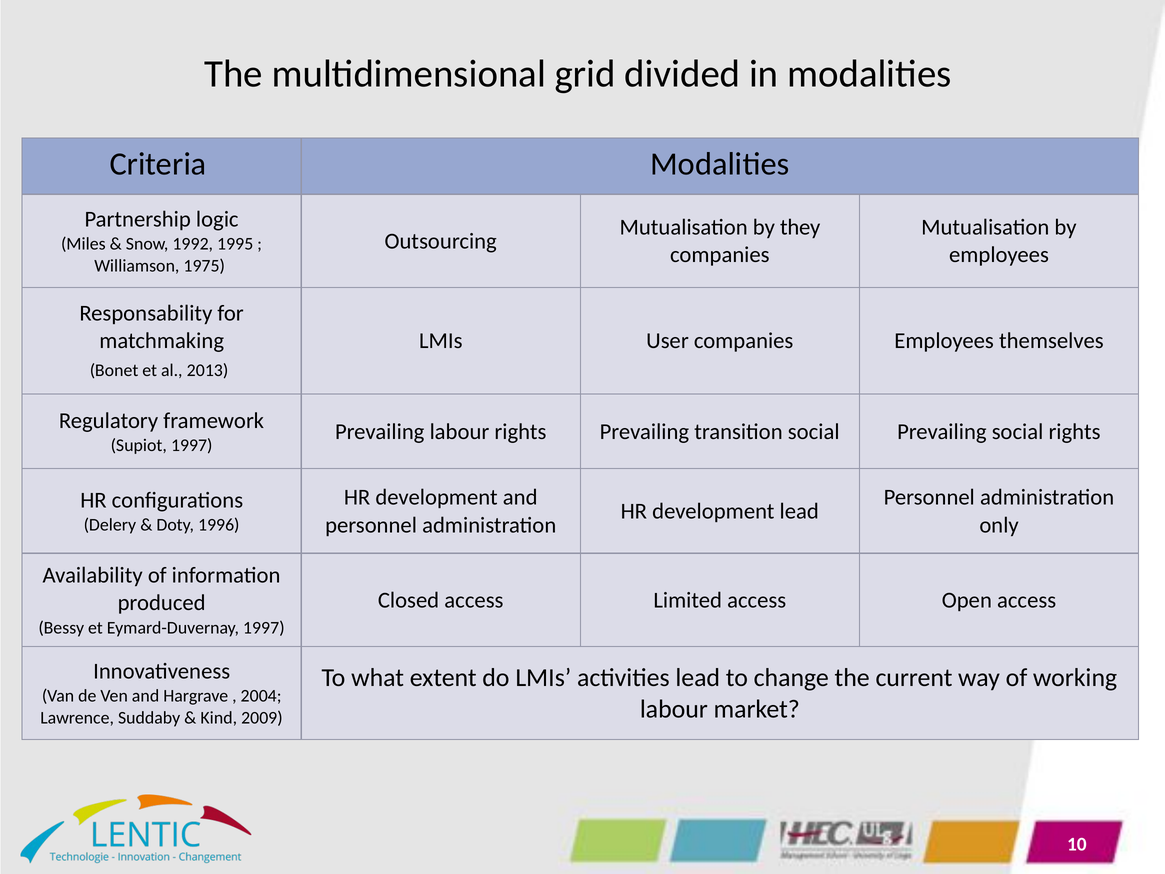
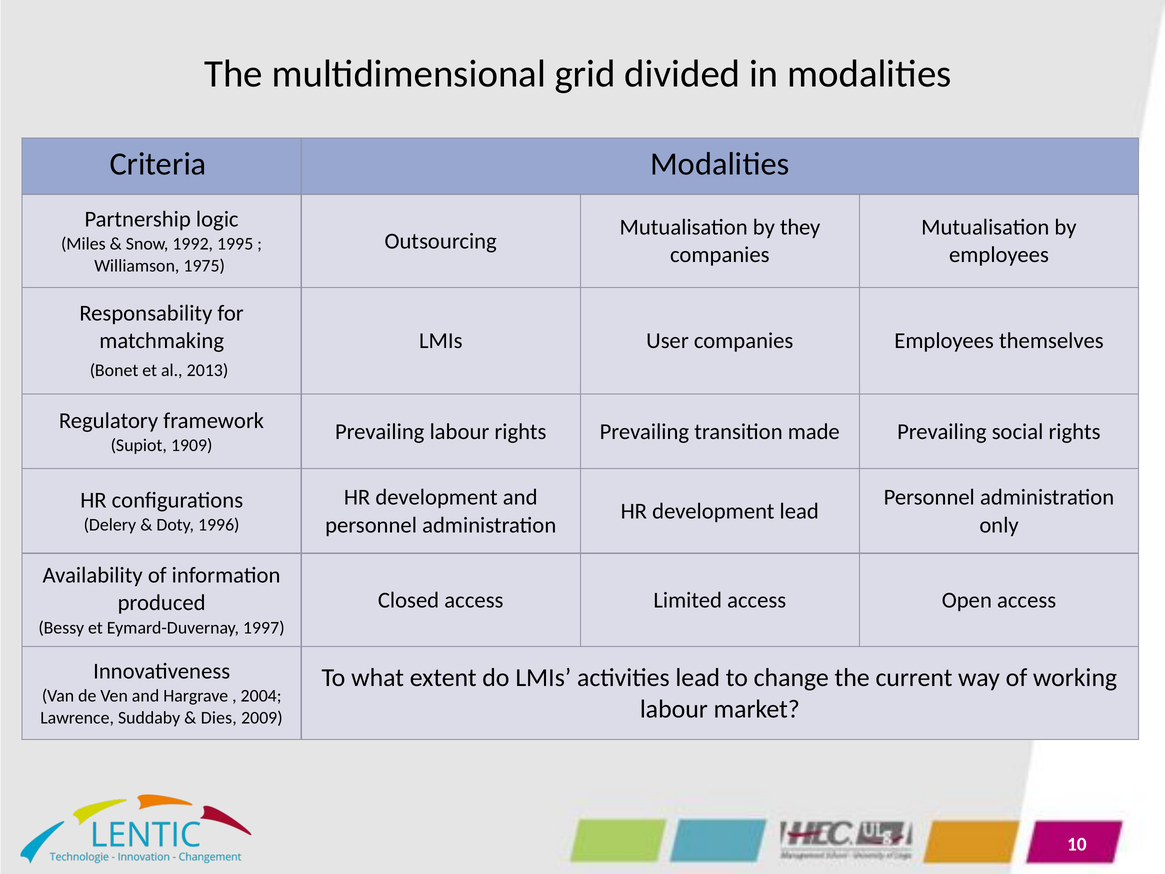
transition social: social -> made
Supiot 1997: 1997 -> 1909
Kind: Kind -> Dies
